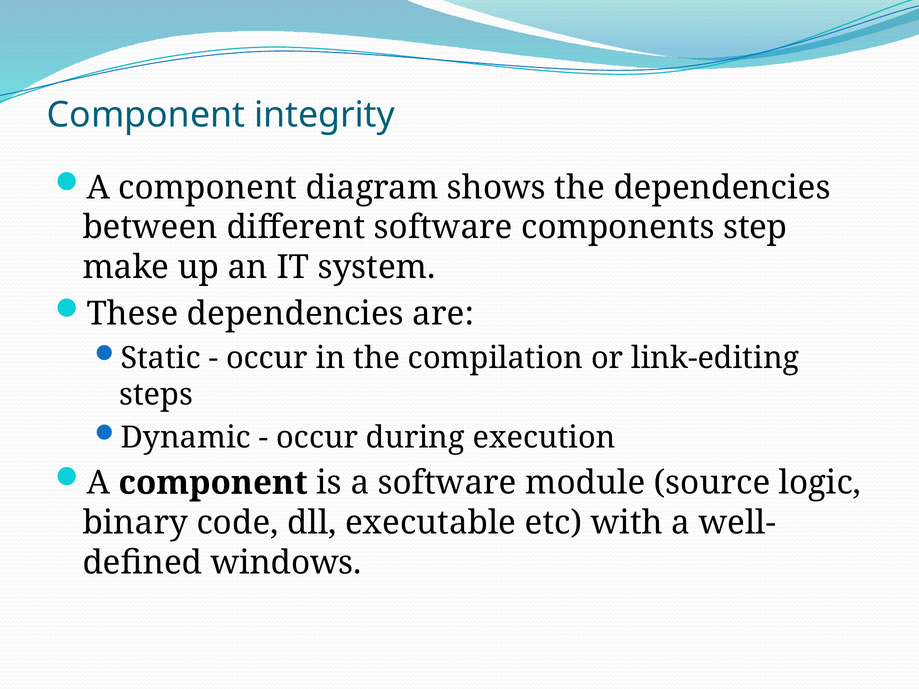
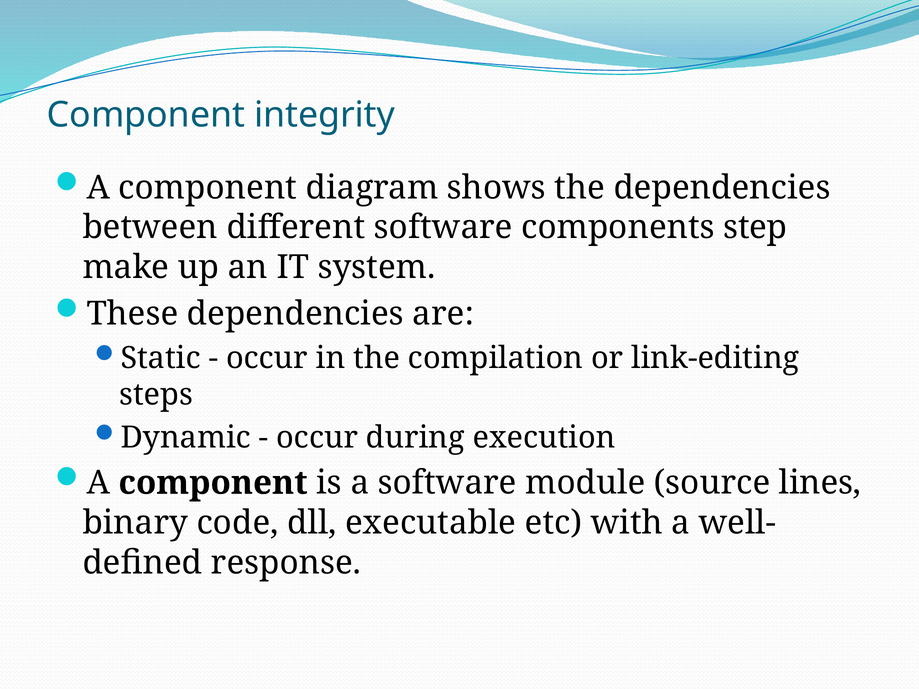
logic: logic -> lines
windows: windows -> response
